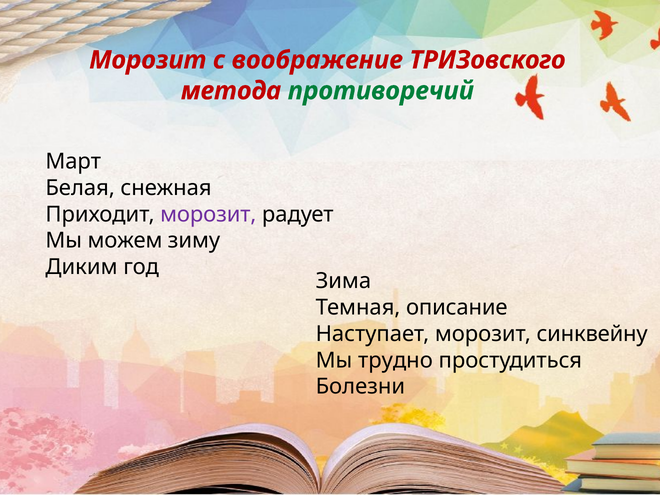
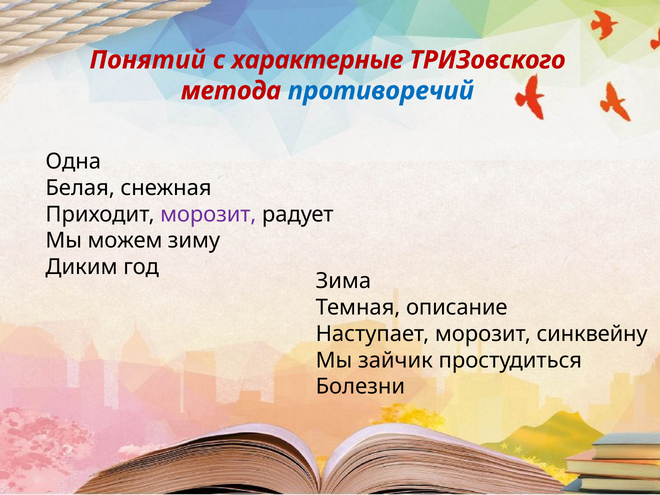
Морозит at (148, 60): Морозит -> Понятий
воображение: воображение -> характерные
противоречий colour: green -> blue
Март: Март -> Одна
трудно: трудно -> зайчик
